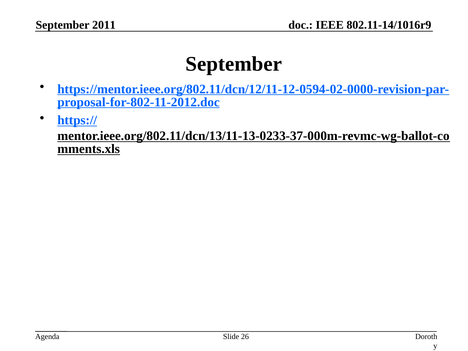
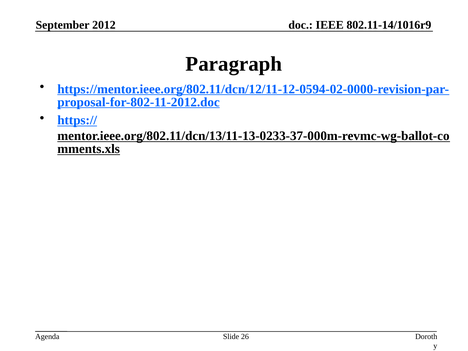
2011: 2011 -> 2012
September at (234, 64): September -> Paragraph
